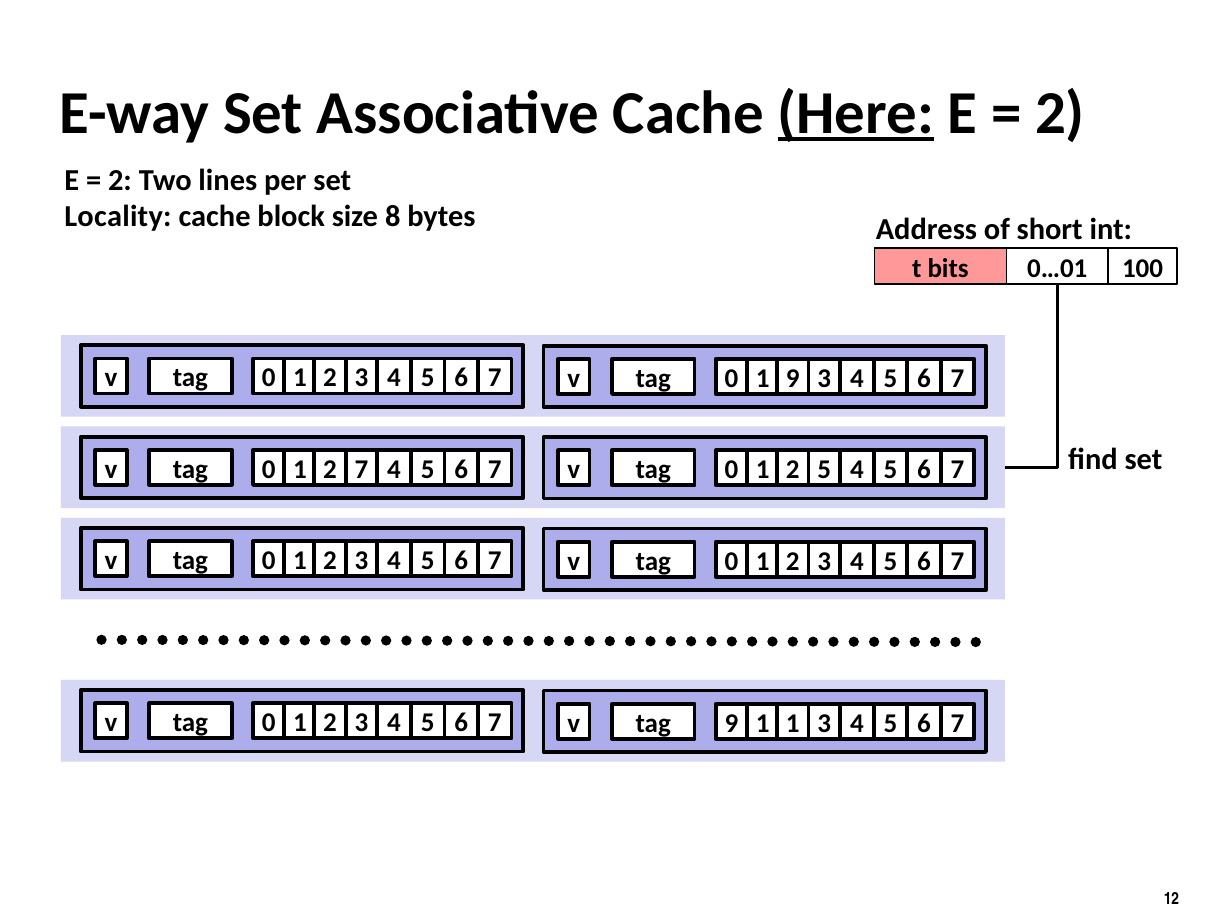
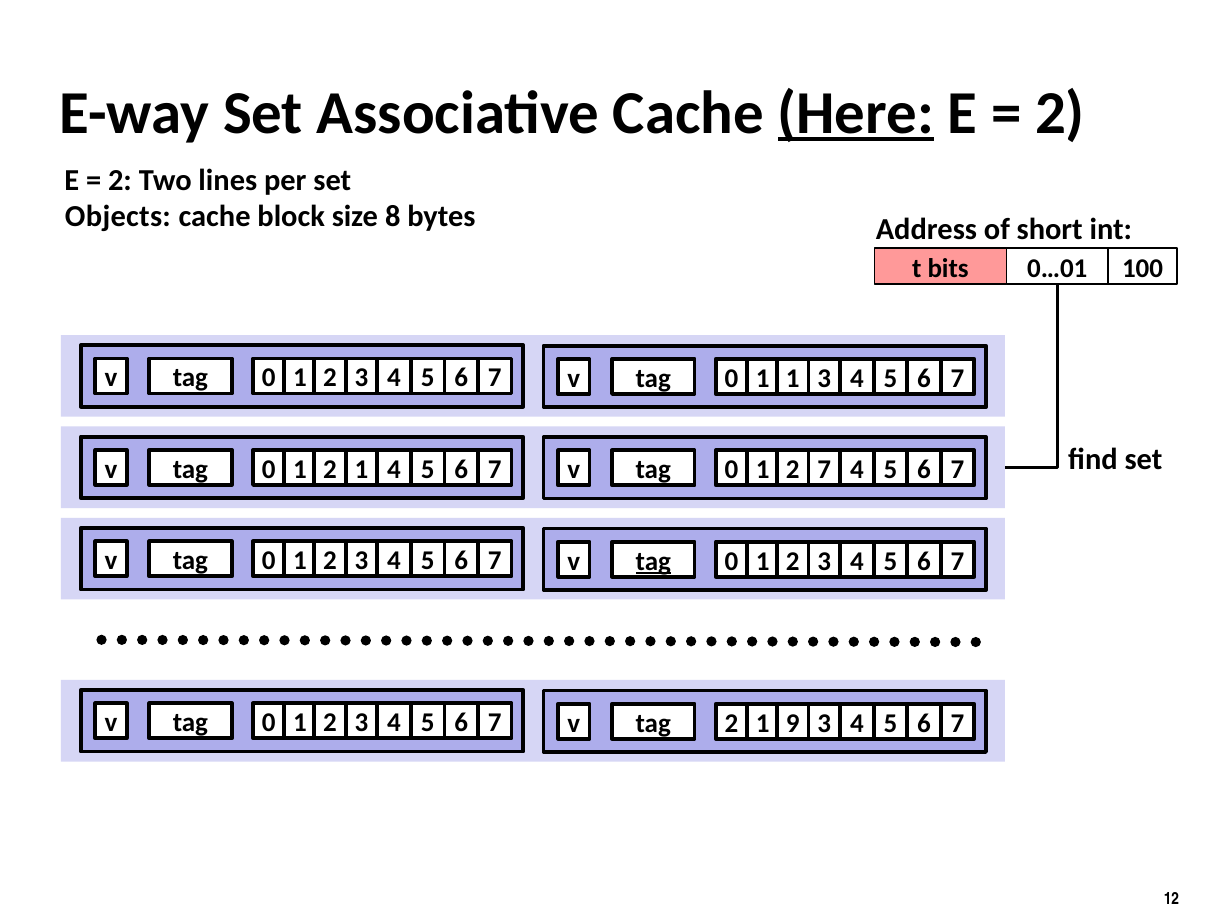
Locality: Locality -> Objects
1 9: 9 -> 1
v 7: 7 -> 1
v 5: 5 -> 7
tag at (653, 561) underline: none -> present
4 9: 9 -> 2
1 1: 1 -> 9
